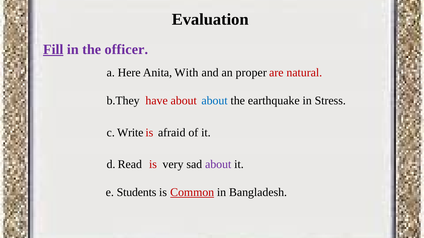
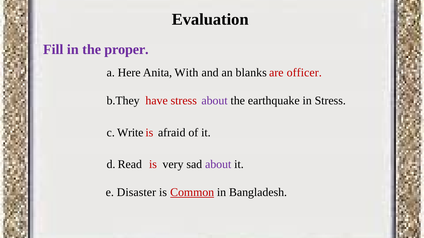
Fill underline: present -> none
officer: officer -> proper
proper: proper -> blanks
natural: natural -> officer
have about: about -> stress
about at (215, 101) colour: blue -> purple
Students: Students -> Disaster
